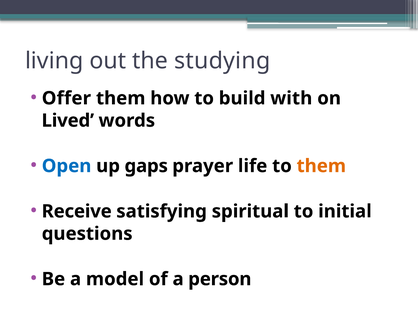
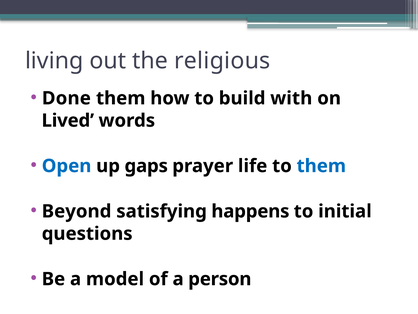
studying: studying -> religious
Offer: Offer -> Done
them at (321, 166) colour: orange -> blue
Receive: Receive -> Beyond
spiritual: spiritual -> happens
